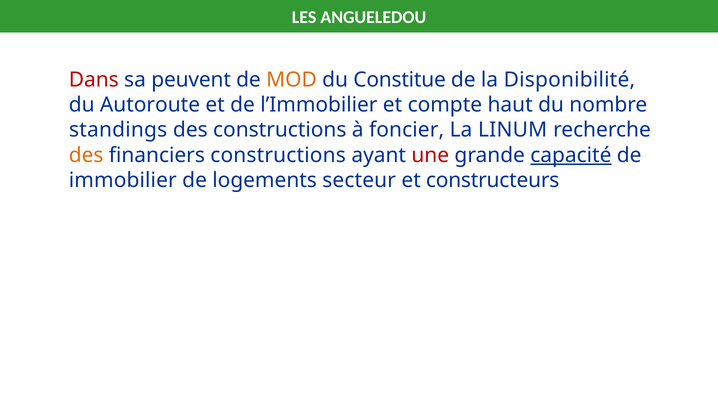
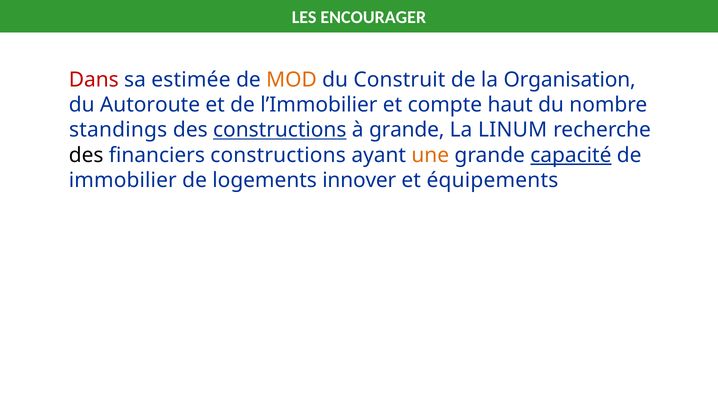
ANGUELEDOU: ANGUELEDOU -> ENCOURAGER
peuvent: peuvent -> estimée
Constitue: Constitue -> Construit
Disponibilité: Disponibilité -> Organisation
constructions at (280, 130) underline: none -> present
à foncier: foncier -> grande
des at (86, 155) colour: orange -> black
une colour: red -> orange
secteur: secteur -> innover
constructeurs: constructeurs -> équipements
